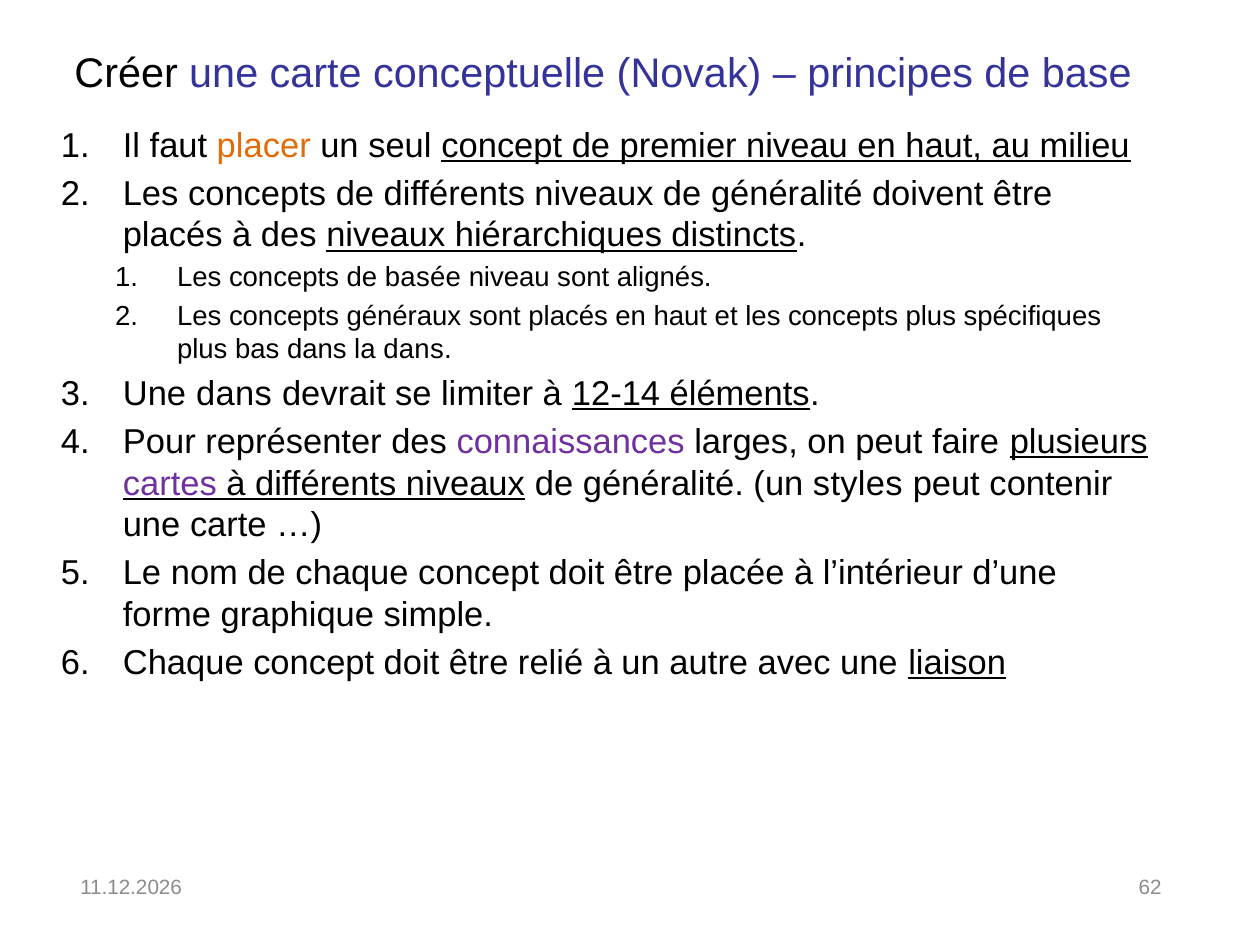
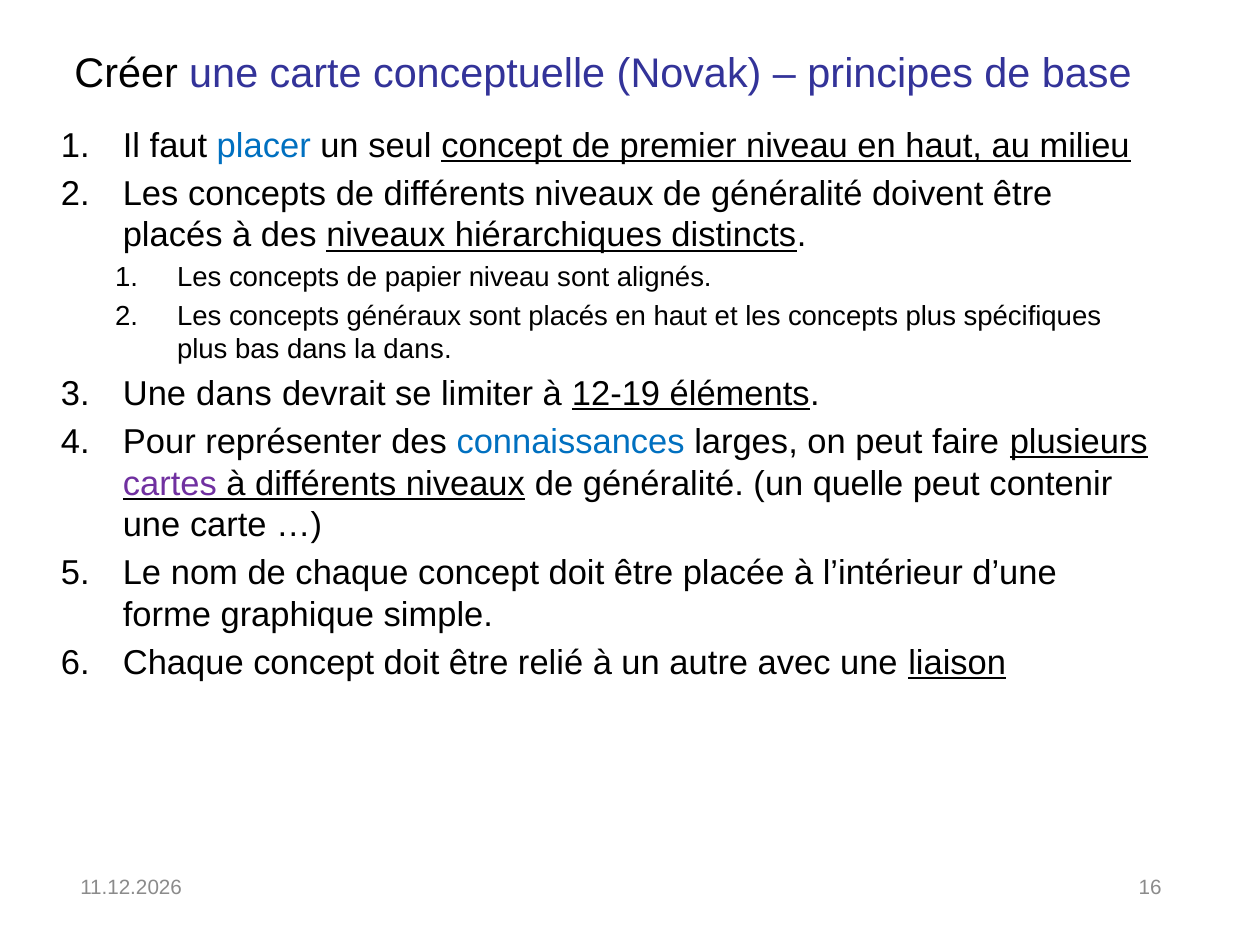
placer colour: orange -> blue
basée: basée -> papier
12-14: 12-14 -> 12-19
connaissances colour: purple -> blue
styles: styles -> quelle
62: 62 -> 16
